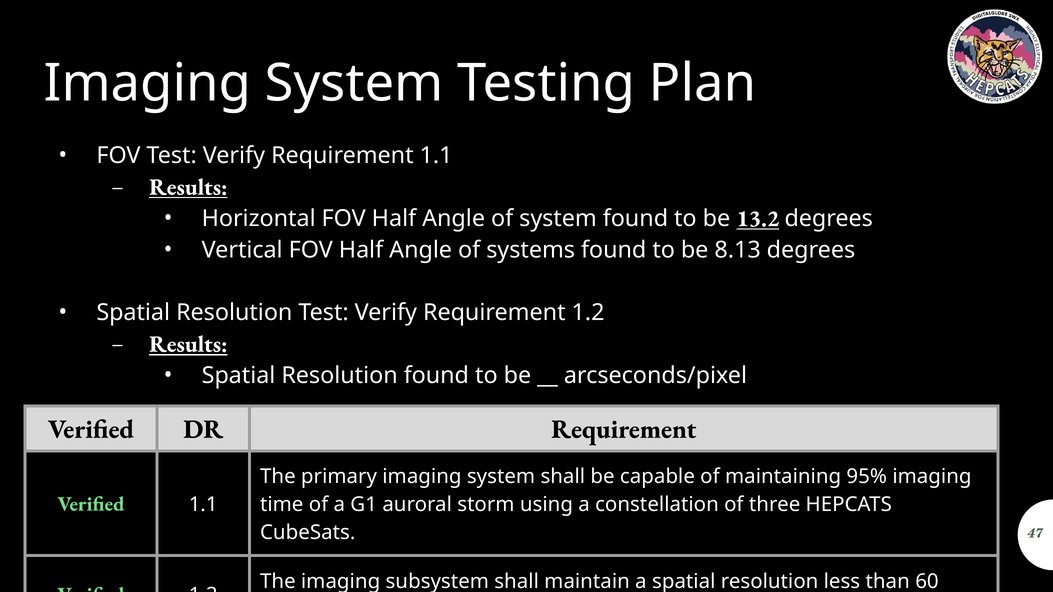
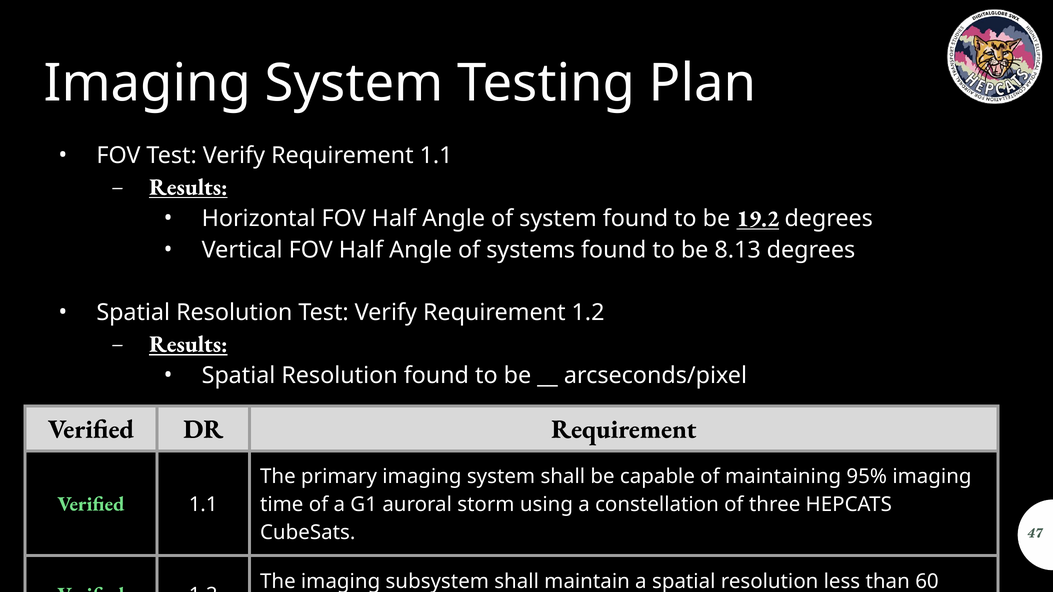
13.2: 13.2 -> 19.2
